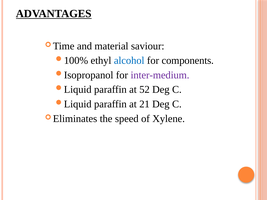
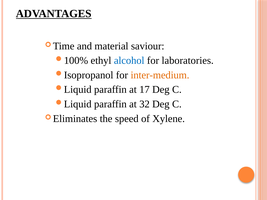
components: components -> laboratories
inter-medium colour: purple -> orange
52: 52 -> 17
21: 21 -> 32
